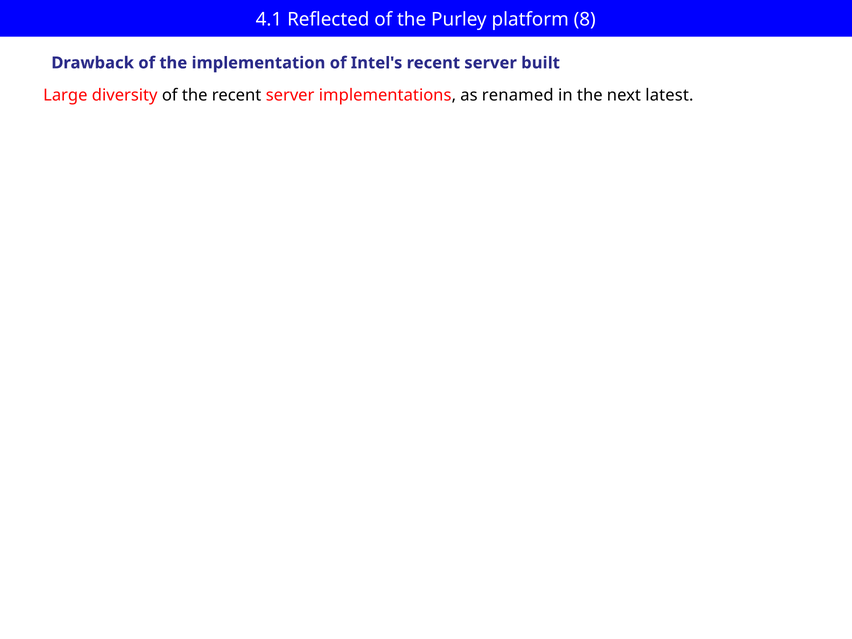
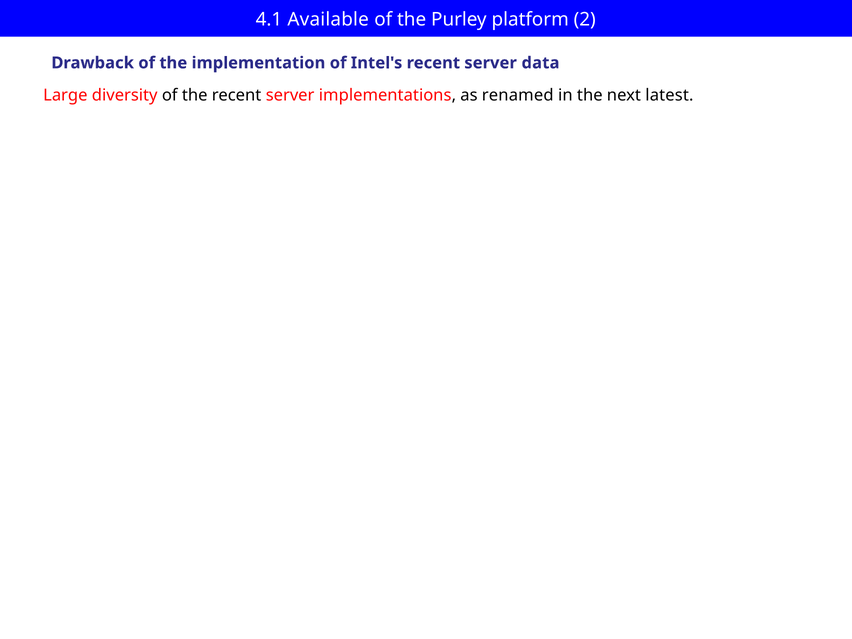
Reflected: Reflected -> Available
8: 8 -> 2
built: built -> data
